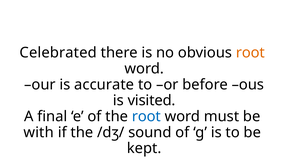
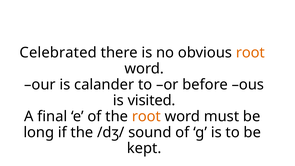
accurate: accurate -> calander
root at (146, 116) colour: blue -> orange
with: with -> long
